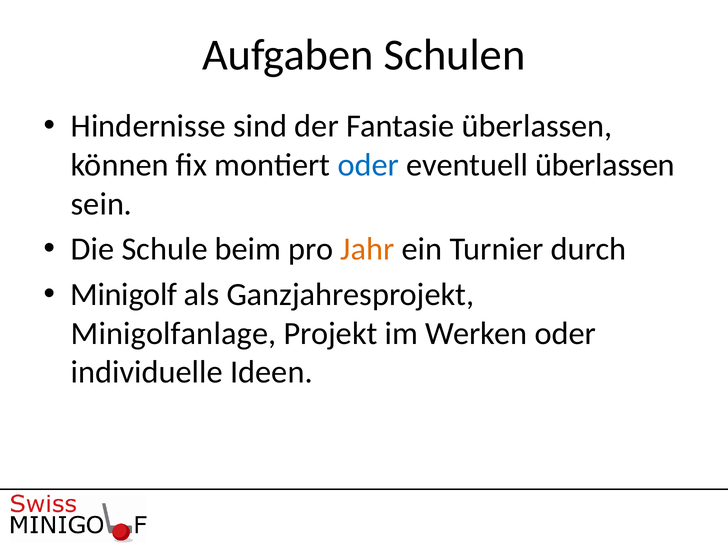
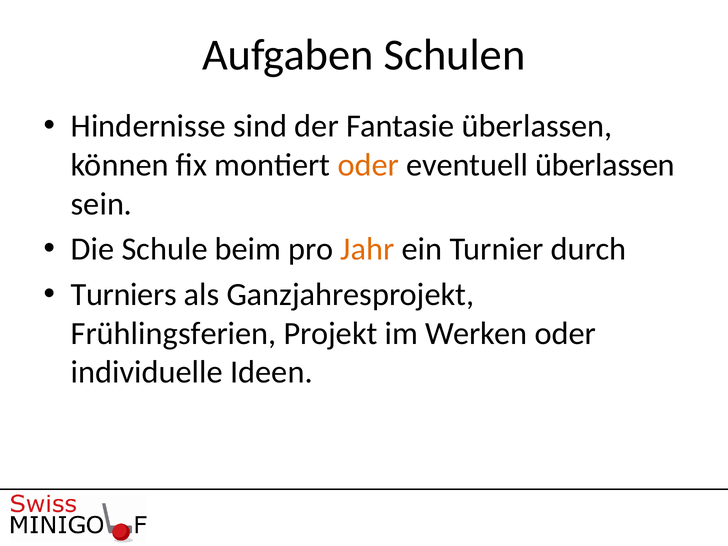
oder at (368, 165) colour: blue -> orange
Minigolf: Minigolf -> Turniers
Minigolfanlage: Minigolfanlage -> Frühlingsferien
